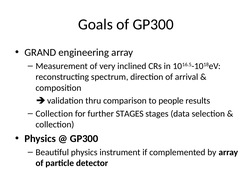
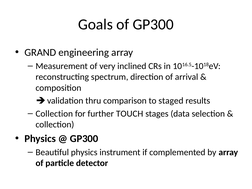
people: people -> staged
further STAGES: STAGES -> TOUCH
